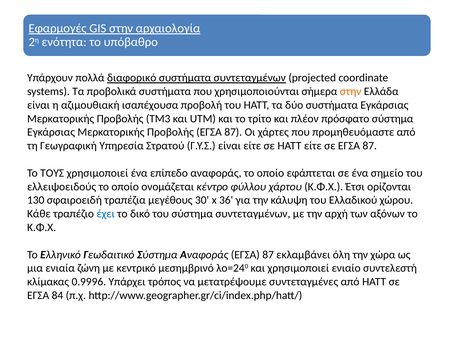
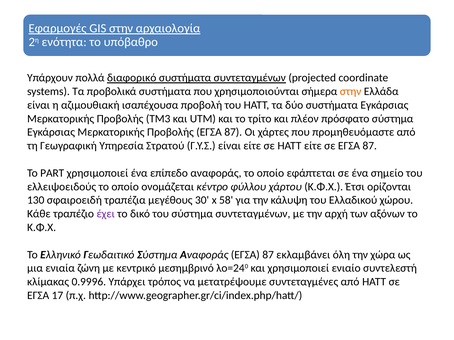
ΤΟΥΣ: ΤΟΥΣ -> PART
36: 36 -> 58
έχει colour: blue -> purple
84: 84 -> 17
